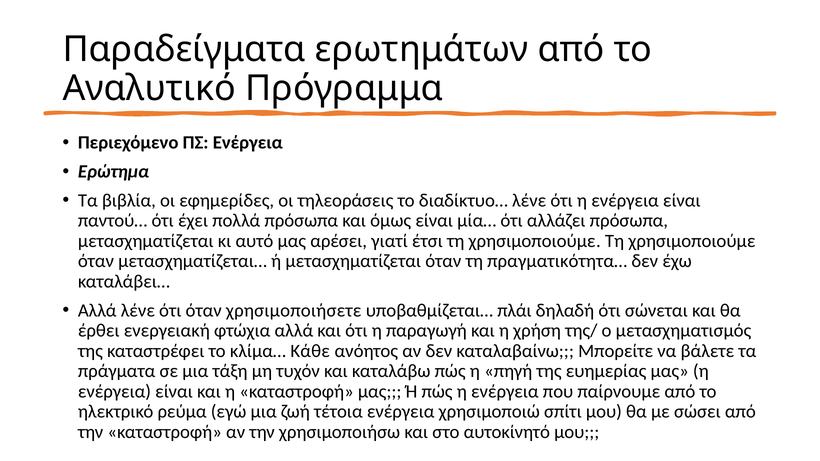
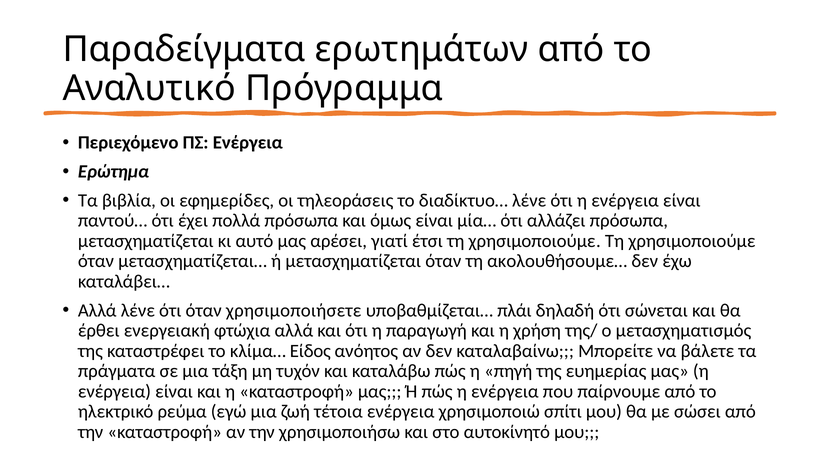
πραγματικότητα…: πραγματικότητα… -> ακολουθήσουμε…
Κάθε: Κάθε -> Είδος
